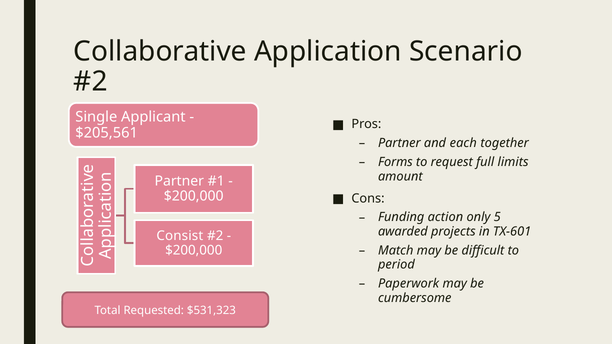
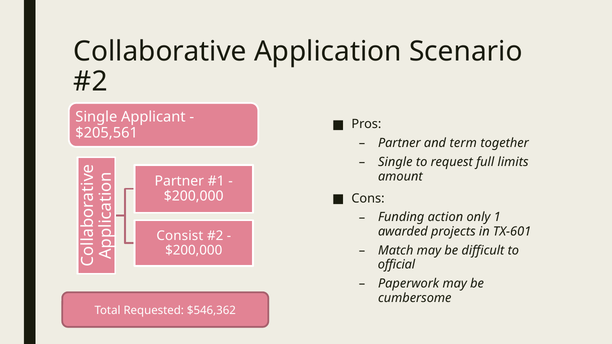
each: each -> term
Forms at (395, 162): Forms -> Single
5: 5 -> 1
period: period -> official
$531,323: $531,323 -> $546,362
